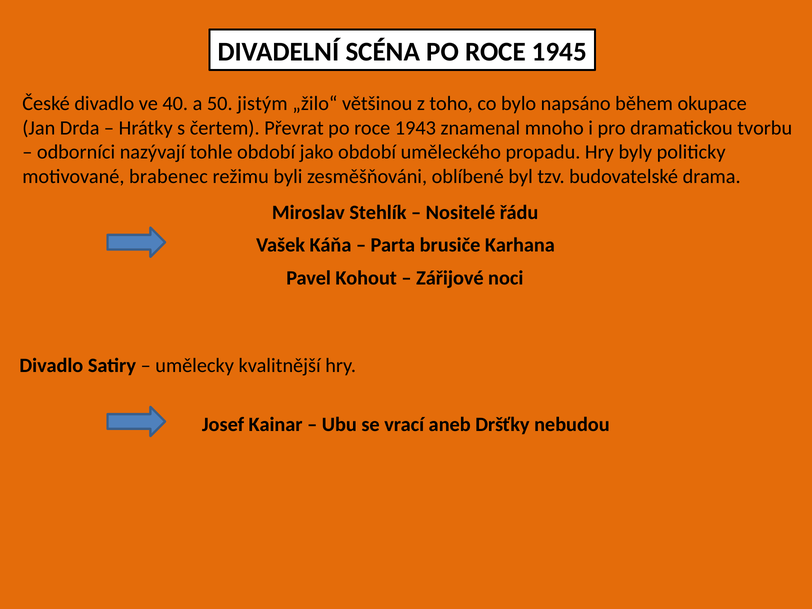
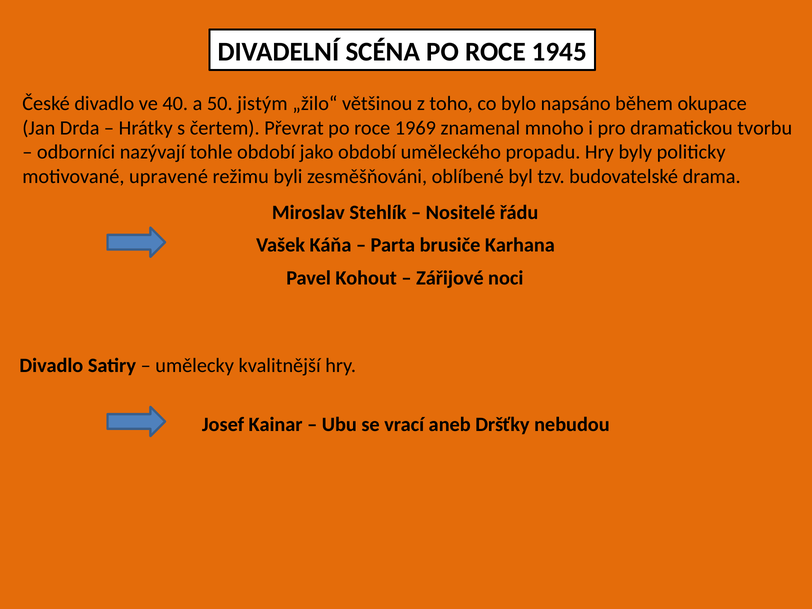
1943: 1943 -> 1969
brabenec: brabenec -> upravené
